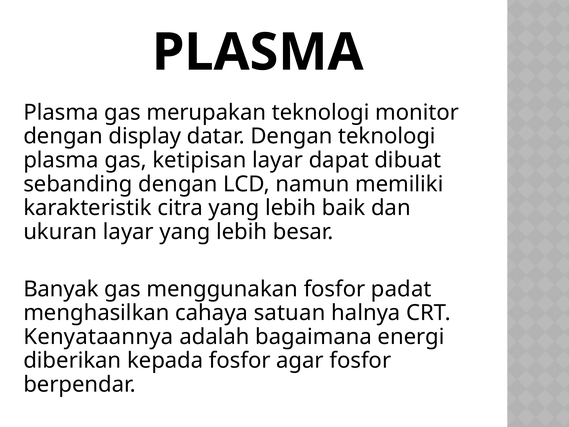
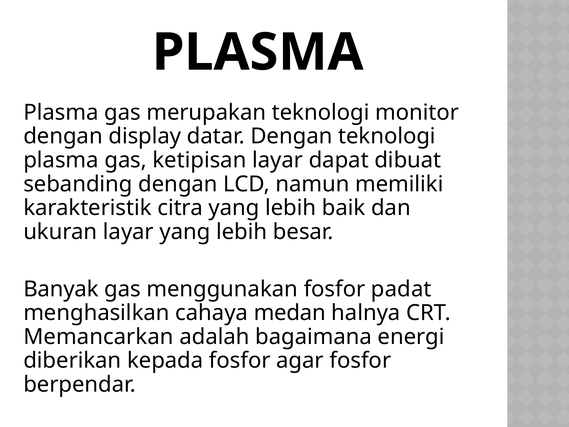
satuan: satuan -> medan
Kenyataannya: Kenyataannya -> Memancarkan
